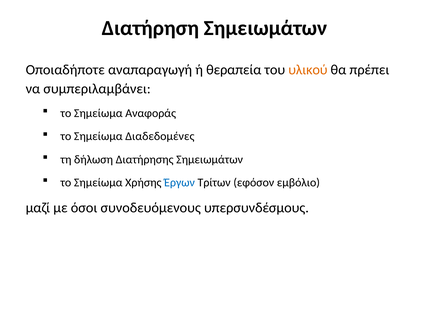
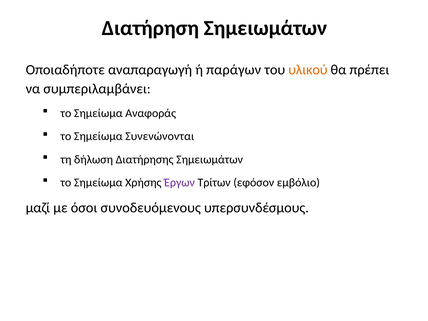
θεραπεία: θεραπεία -> παράγων
Διαδεδομένες: Διαδεδομένες -> Συνενώνονται
Έργων colour: blue -> purple
